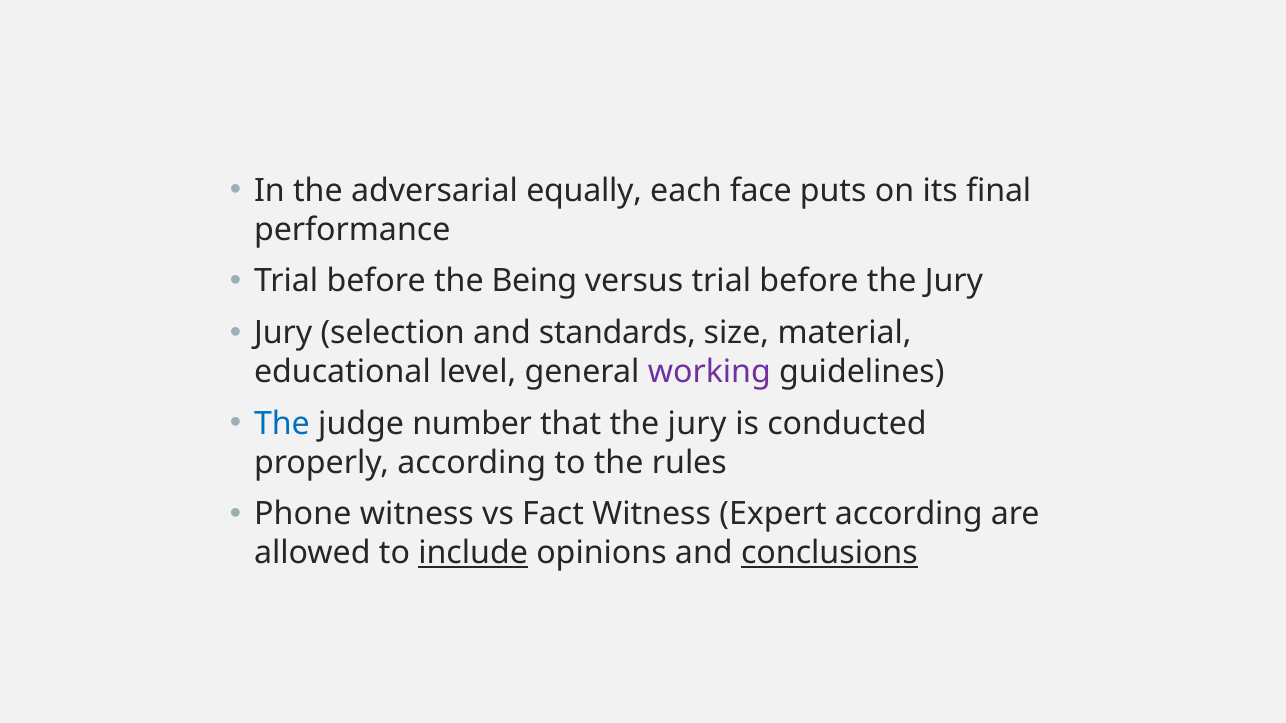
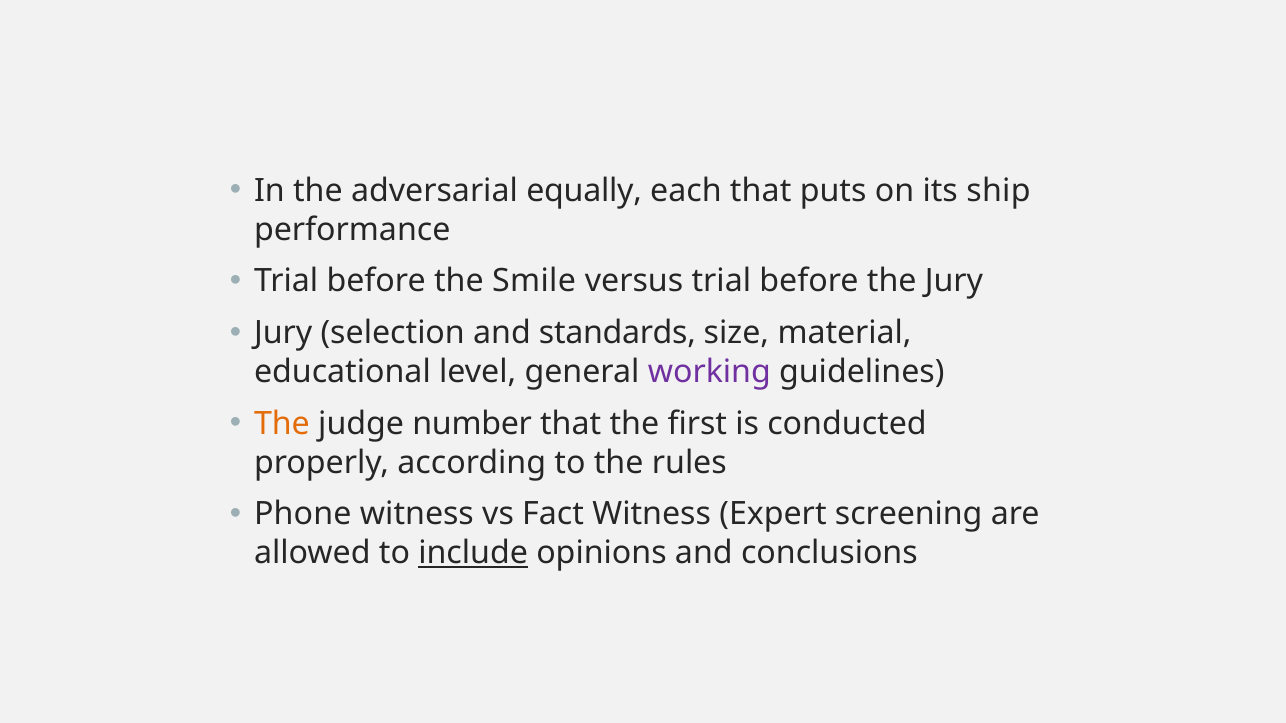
each face: face -> that
final: final -> ship
Being: Being -> Smile
The at (282, 424) colour: blue -> orange
that the jury: jury -> first
Expert according: according -> screening
conclusions underline: present -> none
